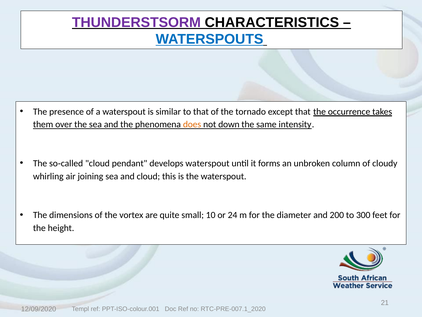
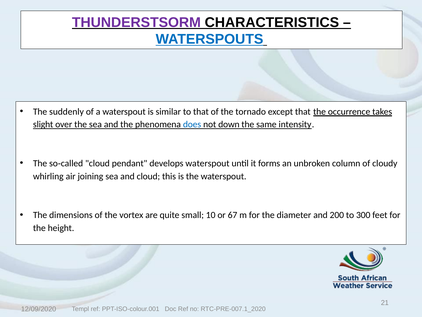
presence: presence -> suddenly
them: them -> slight
does colour: orange -> blue
24: 24 -> 67
